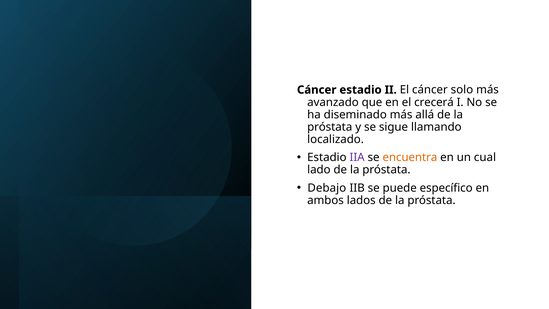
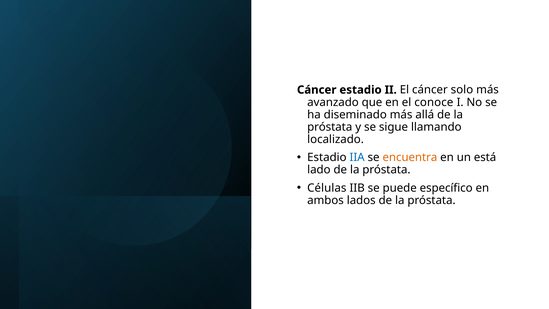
crecerá: crecerá -> conoce
IIA colour: purple -> blue
cual: cual -> está
Debajo: Debajo -> Células
